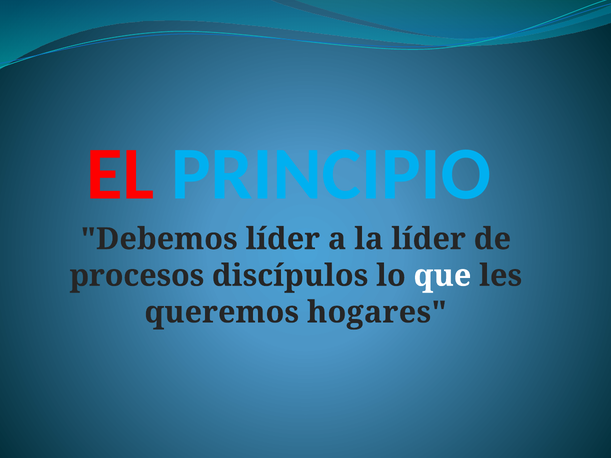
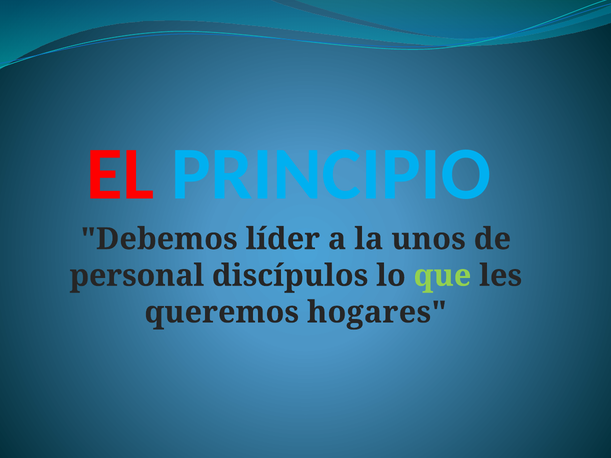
la líder: líder -> unos
procesos: procesos -> personal
que colour: white -> light green
